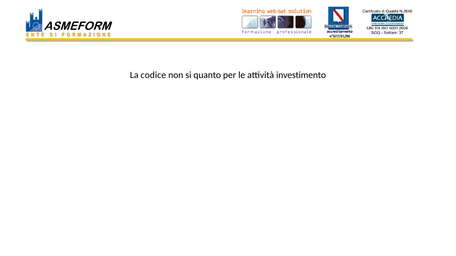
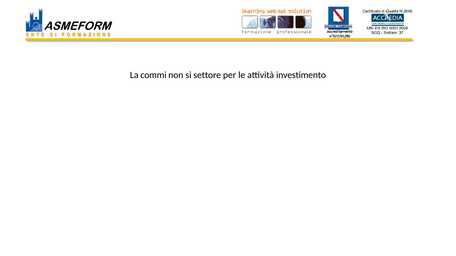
codice: codice -> commi
quanto: quanto -> settore
